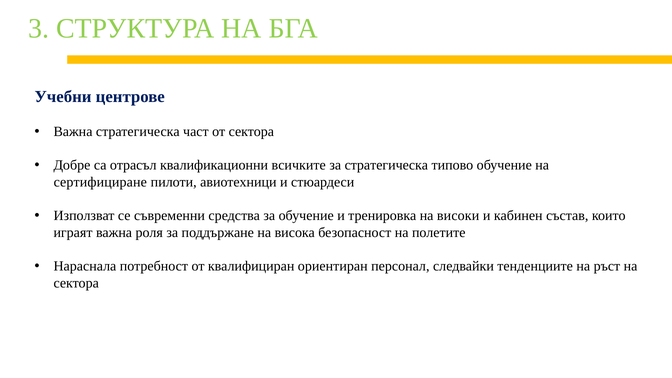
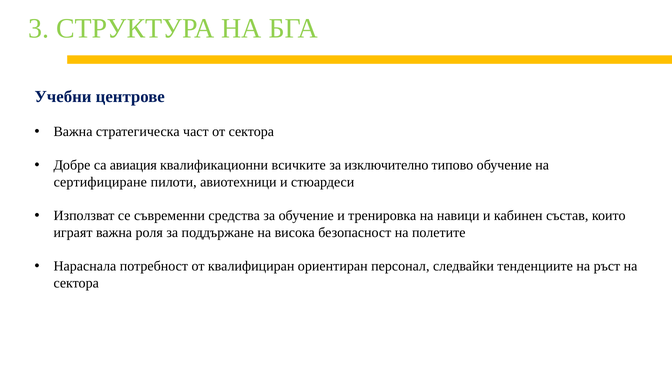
отрасъл: отрасъл -> авиация
за стратегическа: стратегическа -> изключително
високи: високи -> навици
